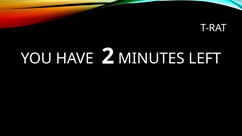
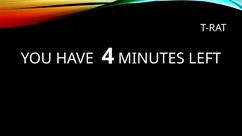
2: 2 -> 4
